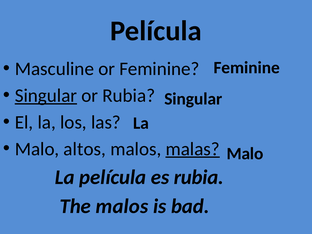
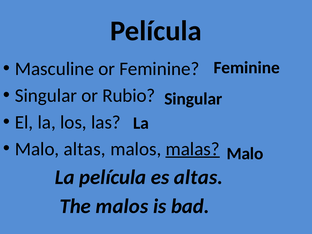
Singular at (46, 96) underline: present -> none
or Rubia: Rubia -> Rubio
Malo altos: altos -> altas
es rubia: rubia -> altas
